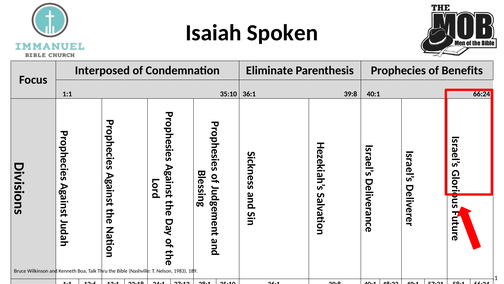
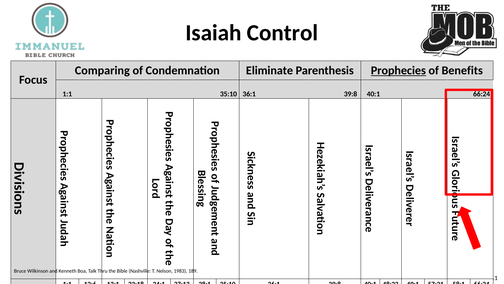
Spoken: Spoken -> Control
Interposed: Interposed -> Comparing
Prophecies underline: none -> present
